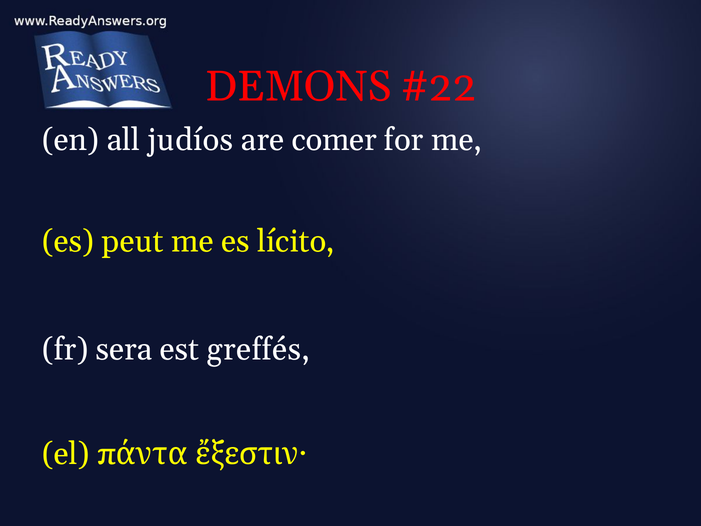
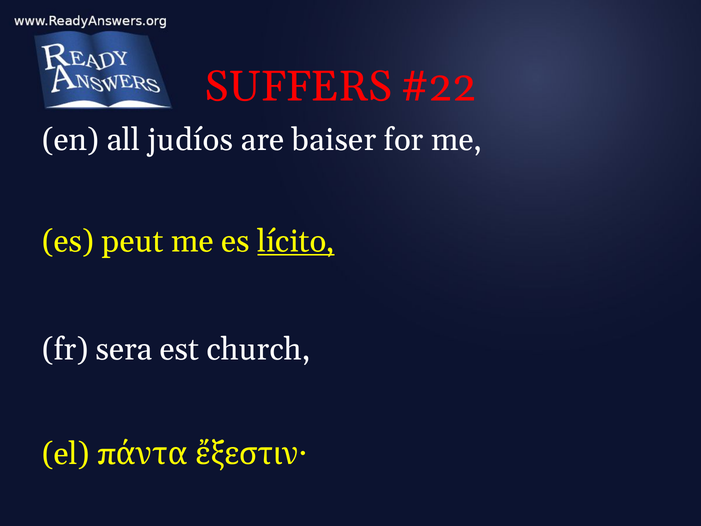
DEMONS: DEMONS -> SUFFERS
comer: comer -> baiser
lícito underline: none -> present
greffés: greffés -> church
